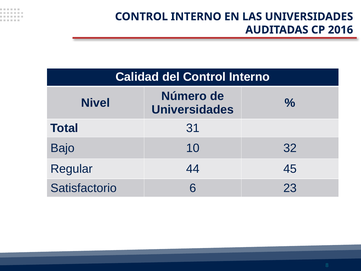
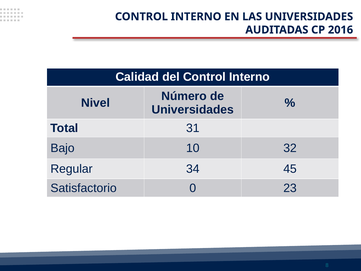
44: 44 -> 34
6: 6 -> 0
